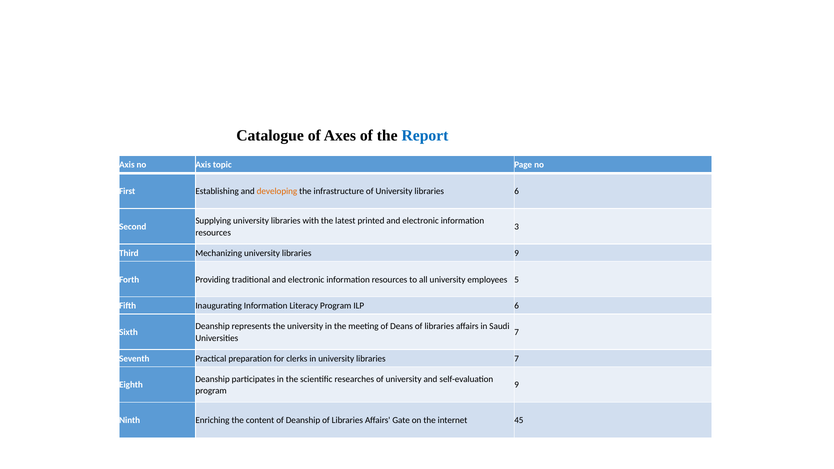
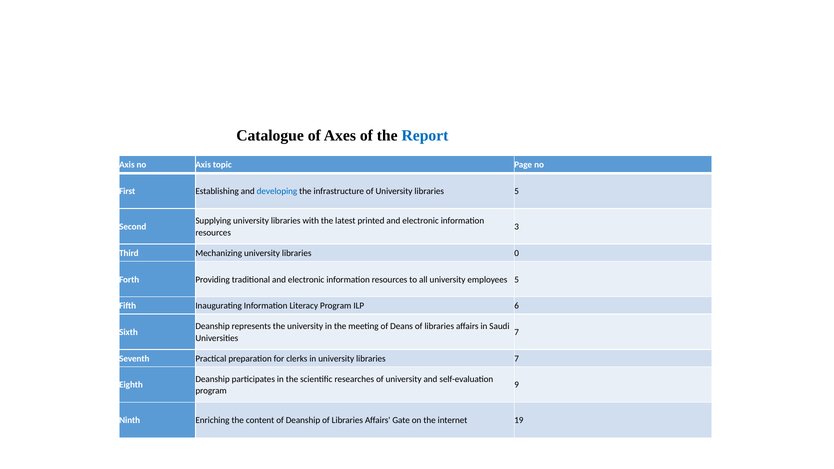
developing colour: orange -> blue
libraries 6: 6 -> 5
libraries 9: 9 -> 0
45: 45 -> 19
